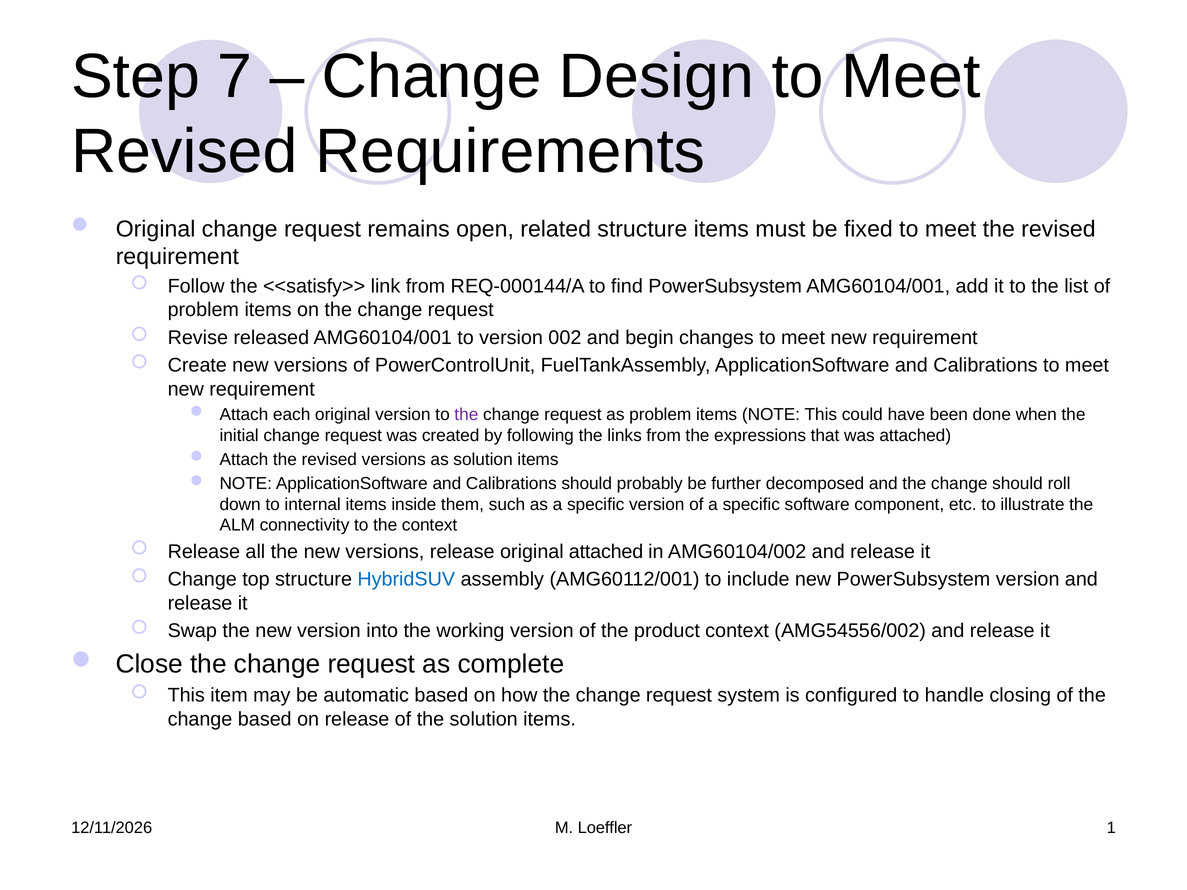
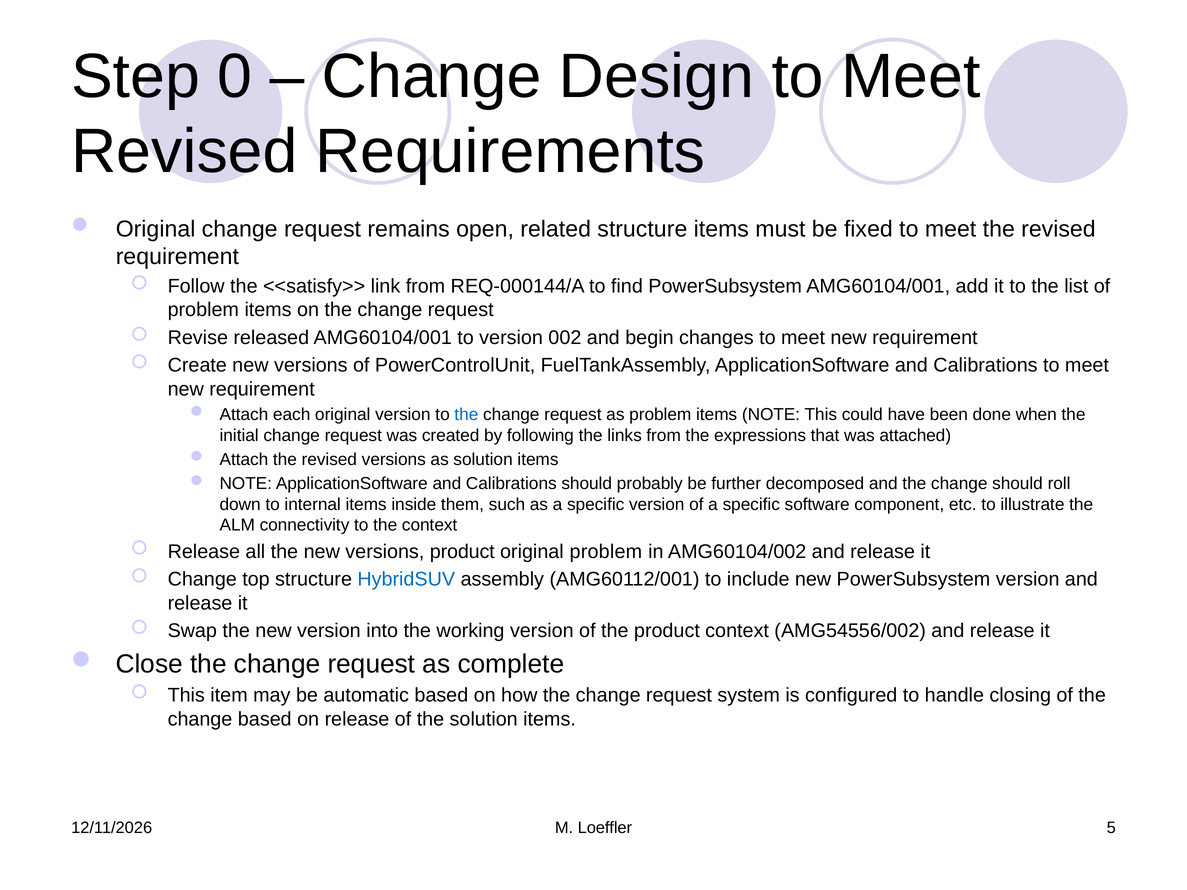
7: 7 -> 0
the at (466, 415) colour: purple -> blue
versions release: release -> product
original attached: attached -> problem
1: 1 -> 5
